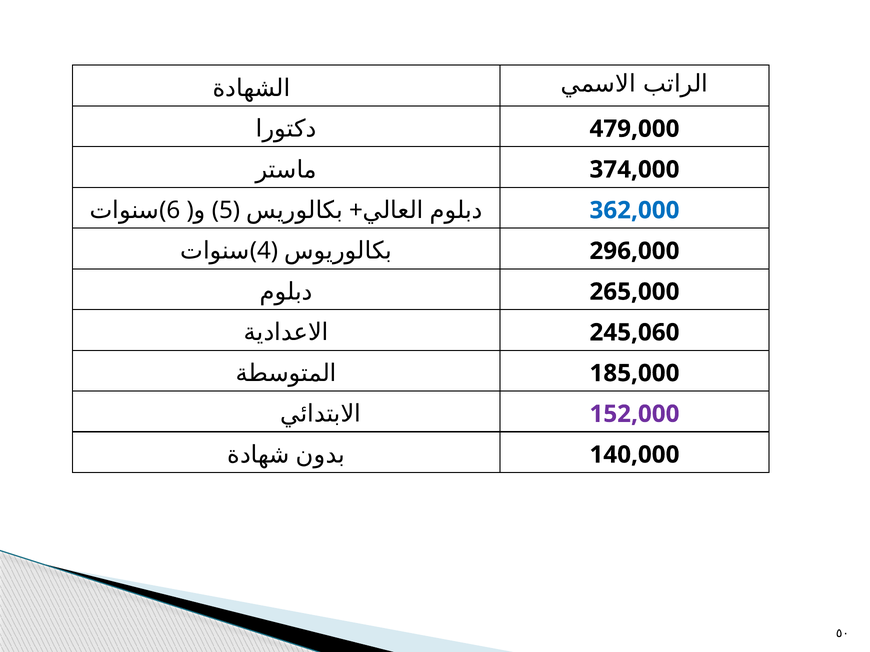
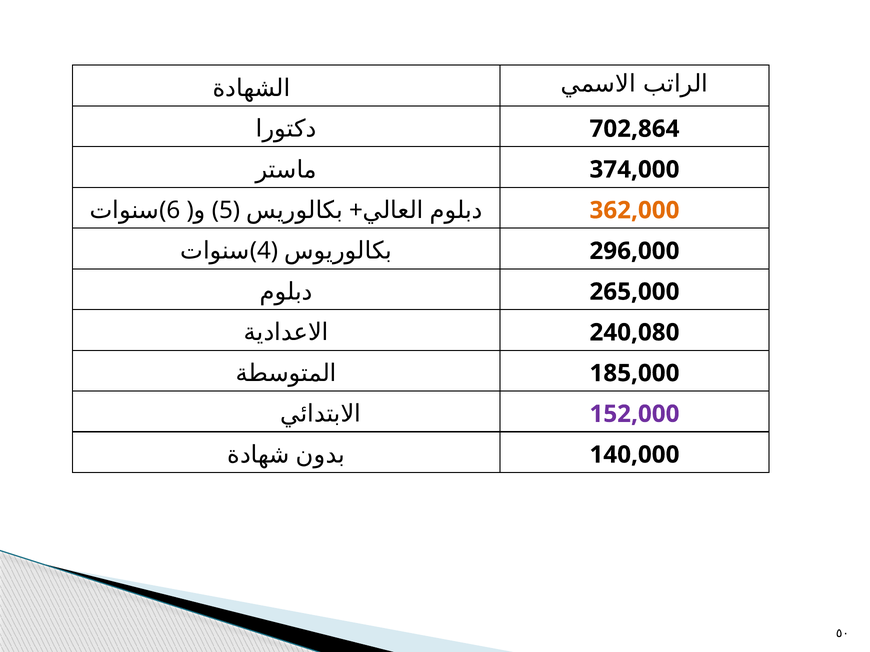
479,000: 479,000 -> 702,864
362,000 colour: blue -> orange
245,060: 245,060 -> 240,080
